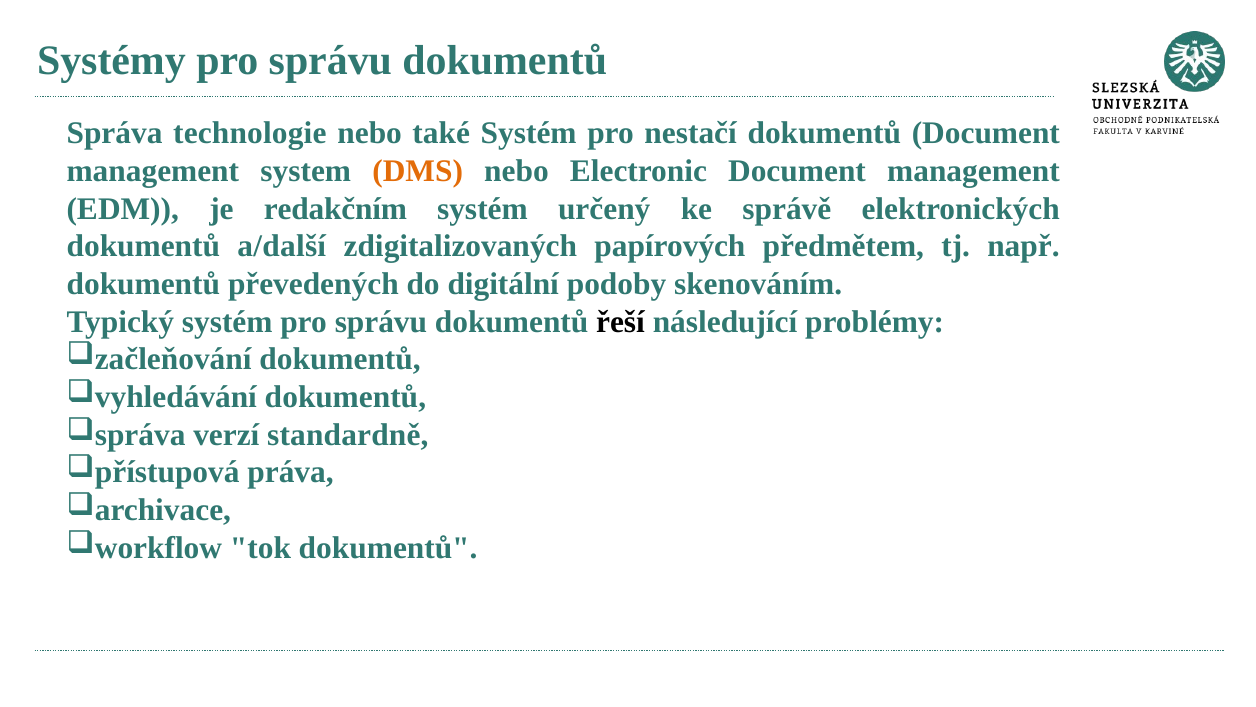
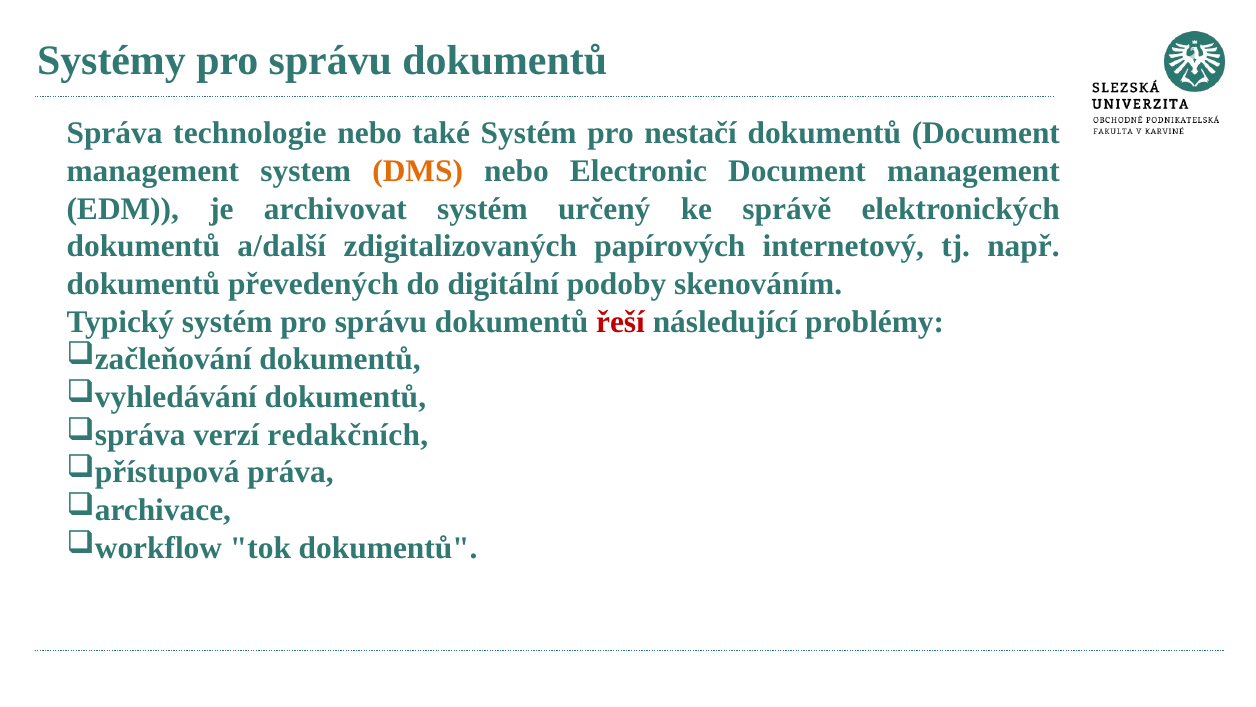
redakčním: redakčním -> archivovat
předmětem: předmětem -> internetový
řeší colour: black -> red
standardně: standardně -> redakčních
